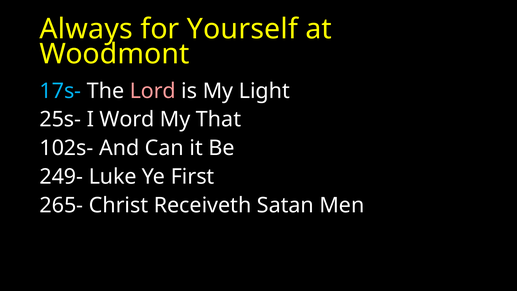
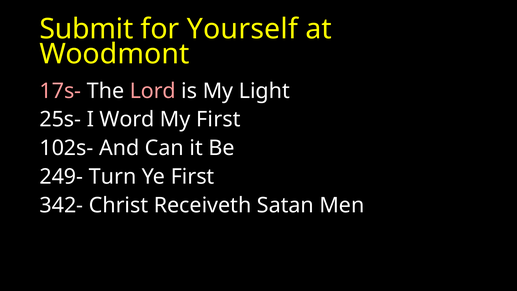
Always: Always -> Submit
17s- colour: light blue -> pink
My That: That -> First
Luke: Luke -> Turn
265-: 265- -> 342-
